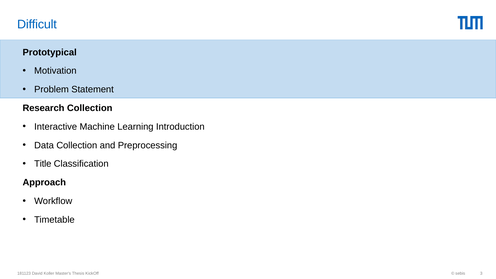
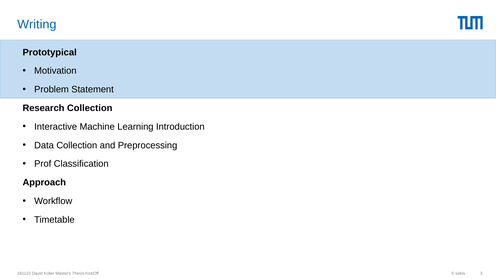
Difficult: Difficult -> Writing
Title: Title -> Prof
